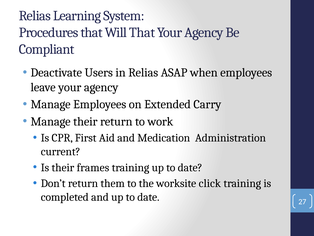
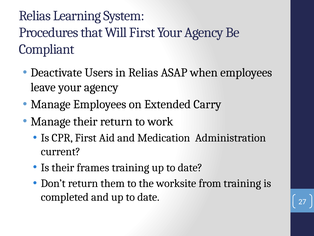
Will That: That -> First
click: click -> from
